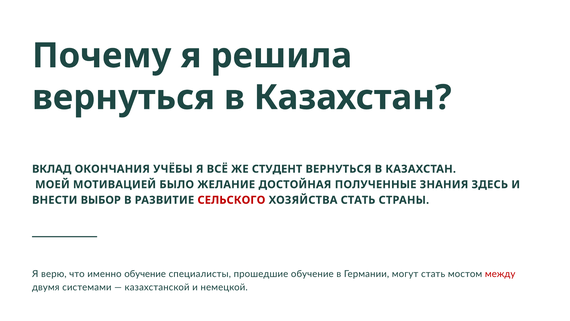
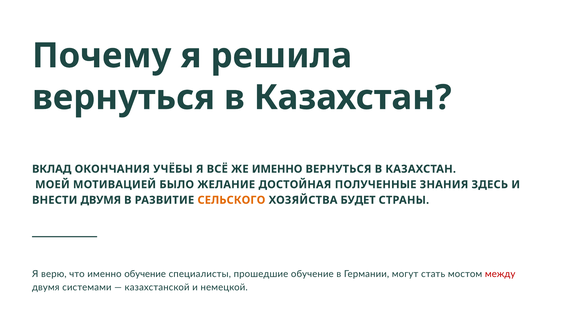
ЖЕ СТУДЕНТ: СТУДЕНТ -> ИМЕННО
ВНЕСТИ ВЫБОР: ВЫБОР -> ДВУМЯ
СЕЛЬСКОГО colour: red -> orange
ХОЗЯЙСТВА СТАТЬ: СТАТЬ -> БУДЕТ
